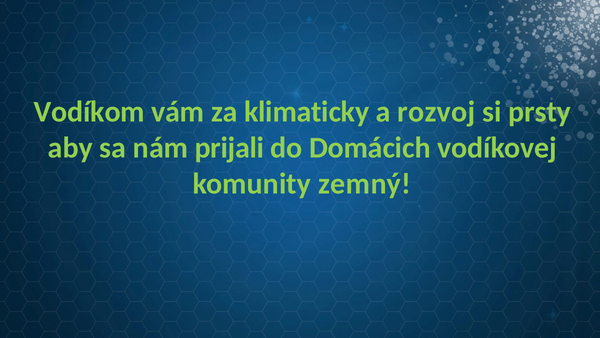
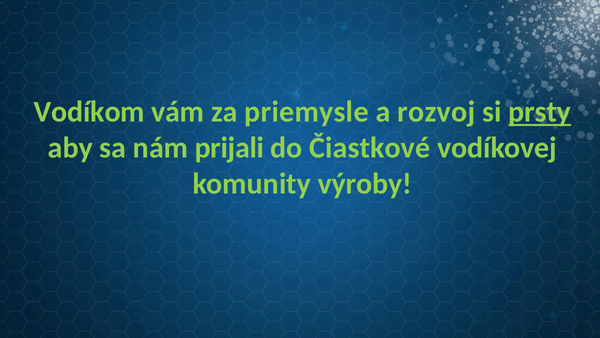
klimaticky: klimaticky -> priemysle
prsty underline: none -> present
Domácich: Domácich -> Čiastkové
zemný: zemný -> výroby
